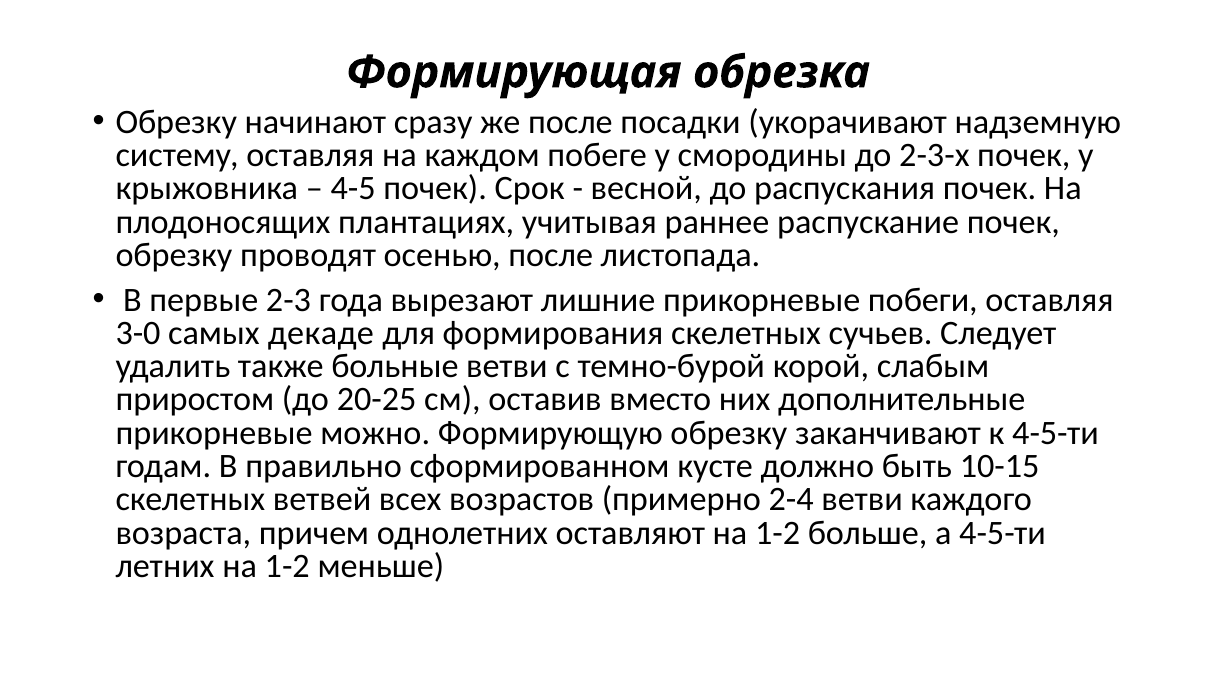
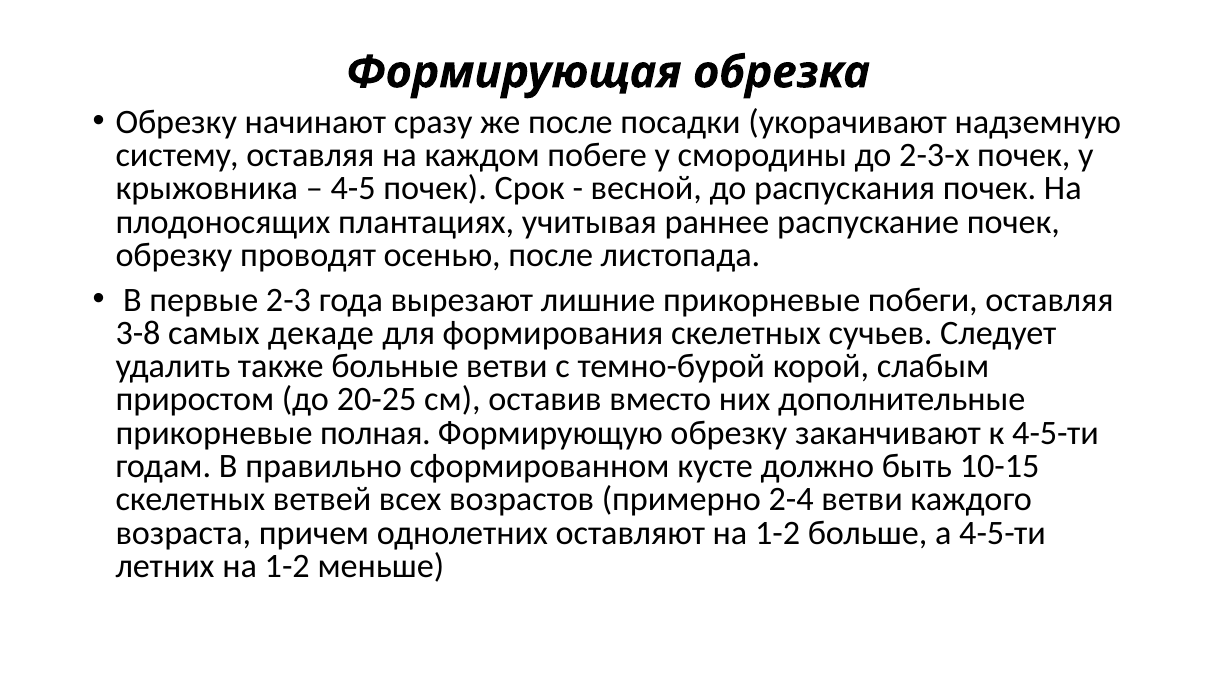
3-0: 3-0 -> 3-8
можно: можно -> полная
